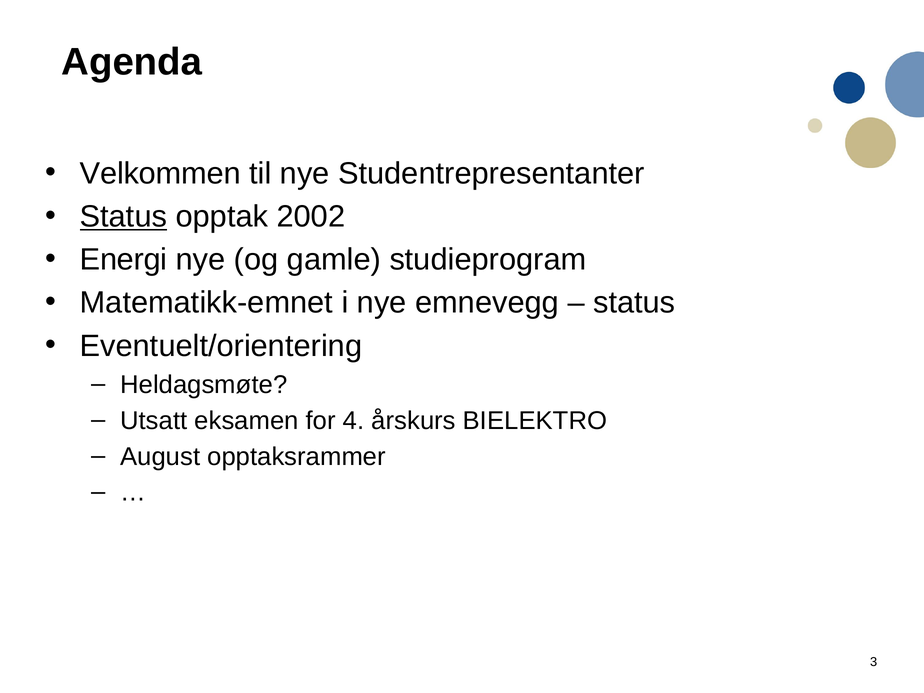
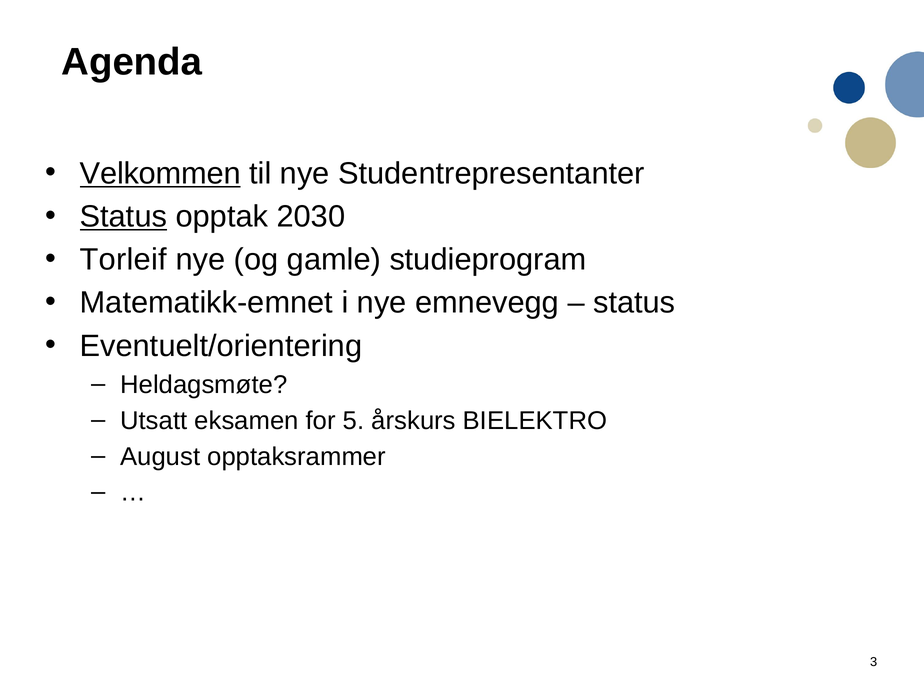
Velkommen underline: none -> present
2002: 2002 -> 2030
Energi: Energi -> Torleif
4: 4 -> 5
